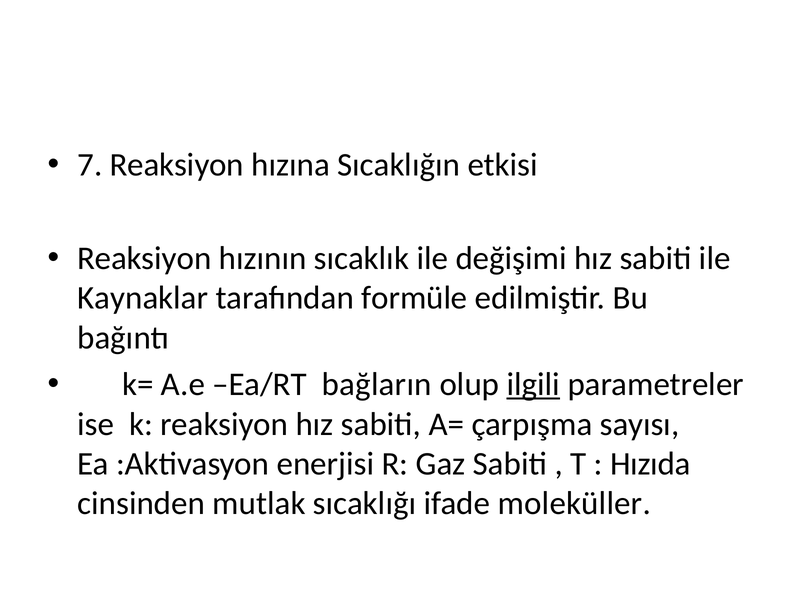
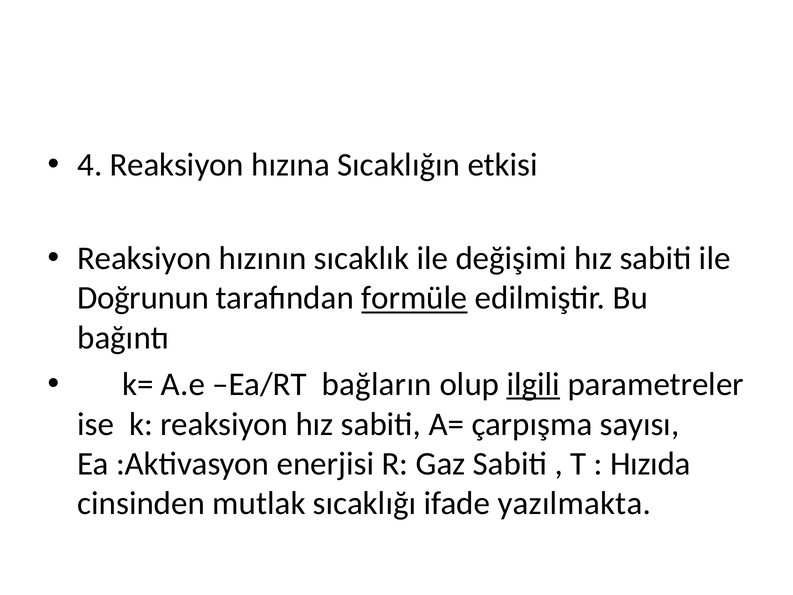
7: 7 -> 4
Kaynaklar: Kaynaklar -> Doğrunun
formüle underline: none -> present
moleküller: moleküller -> yazılmakta
